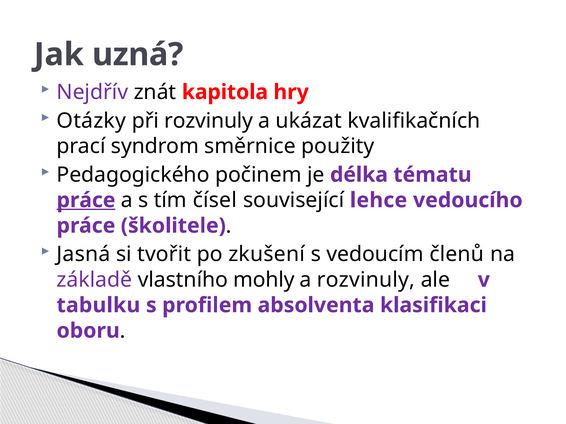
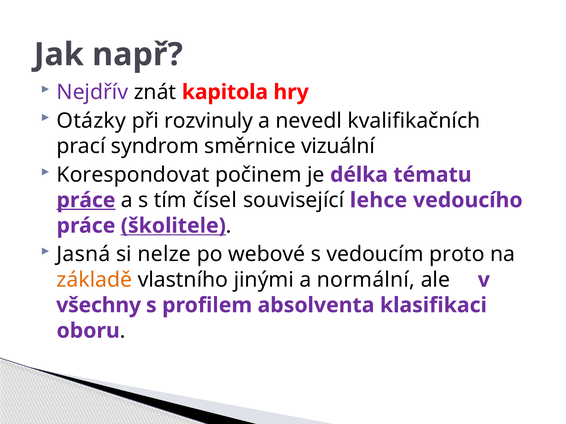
uzná: uzná -> např
ukázat: ukázat -> nevedl
použity: použity -> vizuální
Pedagogického: Pedagogického -> Korespondovat
školitele underline: none -> present
tvořit: tvořit -> nelze
zkušení: zkušení -> webové
členů: členů -> proto
základě colour: purple -> orange
mohly: mohly -> jinými
a rozvinuly: rozvinuly -> normální
tabulku: tabulku -> všechny
